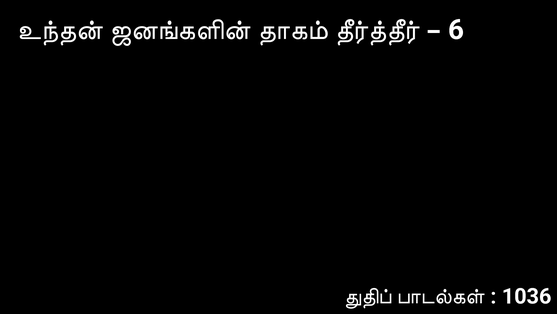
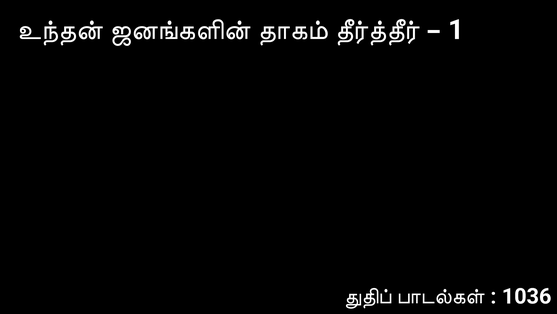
6: 6 -> 1
